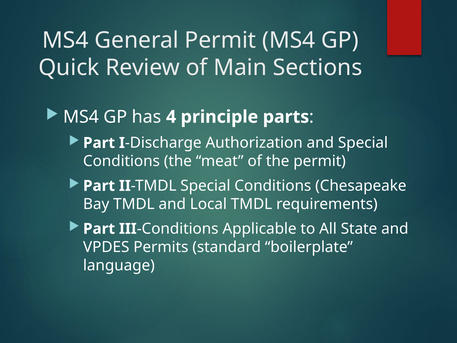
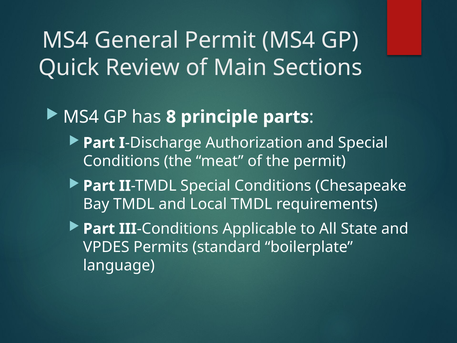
4: 4 -> 8
